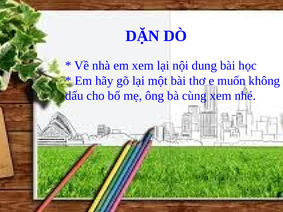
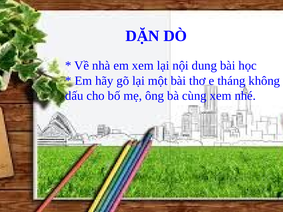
muốn: muốn -> tháng
